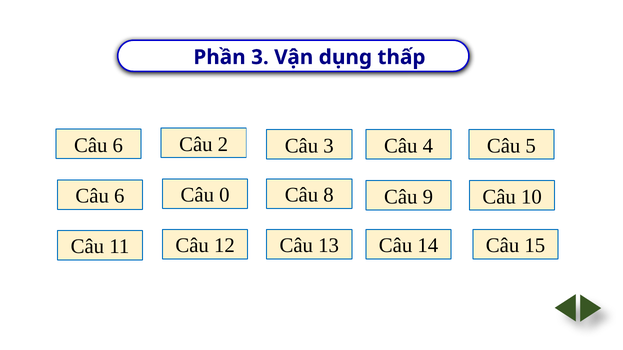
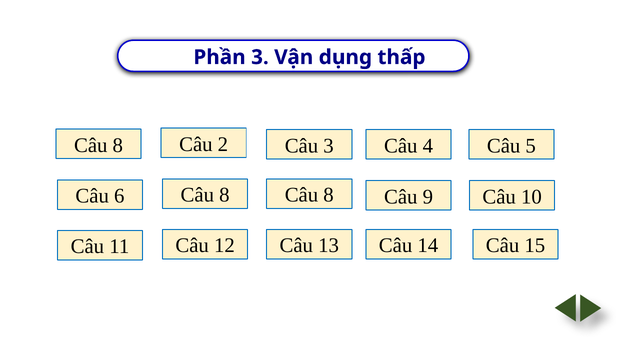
6 at (118, 145): 6 -> 8
0 at (224, 195): 0 -> 8
